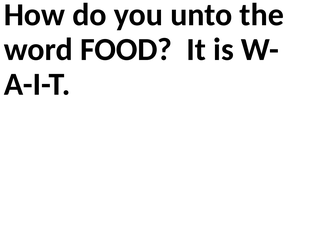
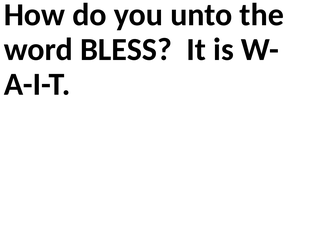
FOOD: FOOD -> BLESS
